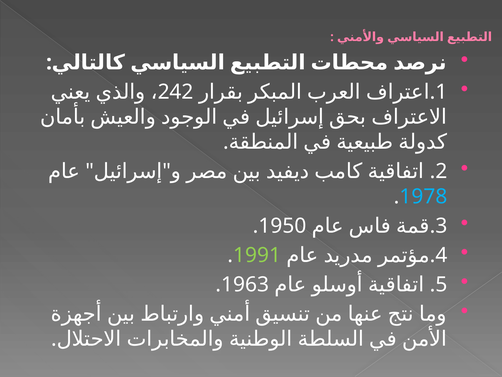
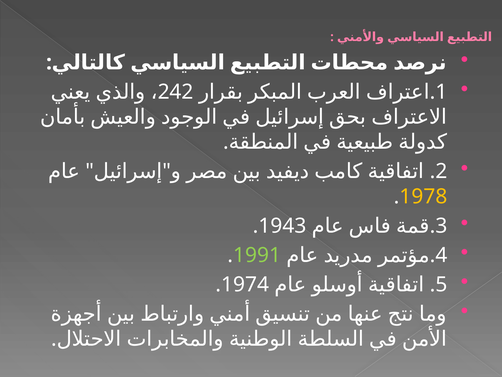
1978 colour: light blue -> yellow
1950: 1950 -> 1943
1963: 1963 -> 1974
